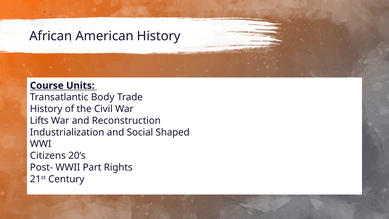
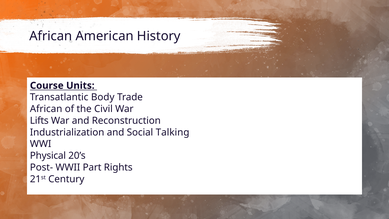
History at (46, 109): History -> African
Shaped: Shaped -> Talking
Citizens: Citizens -> Physical
